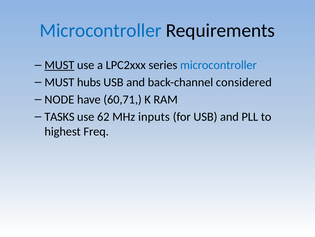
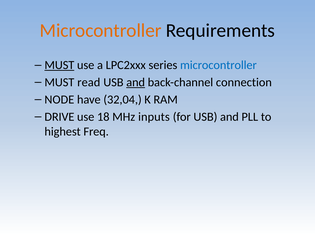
Microcontroller at (101, 30) colour: blue -> orange
hubs: hubs -> read
and at (136, 82) underline: none -> present
considered: considered -> connection
60,71: 60,71 -> 32,04
TASKS: TASKS -> DRIVE
62: 62 -> 18
